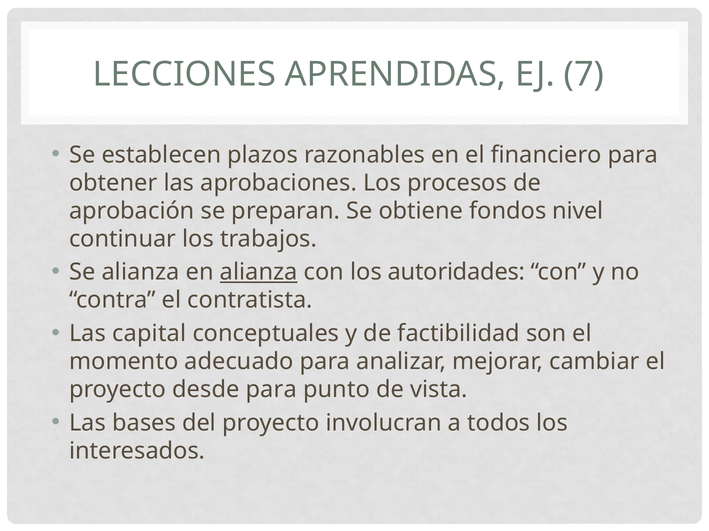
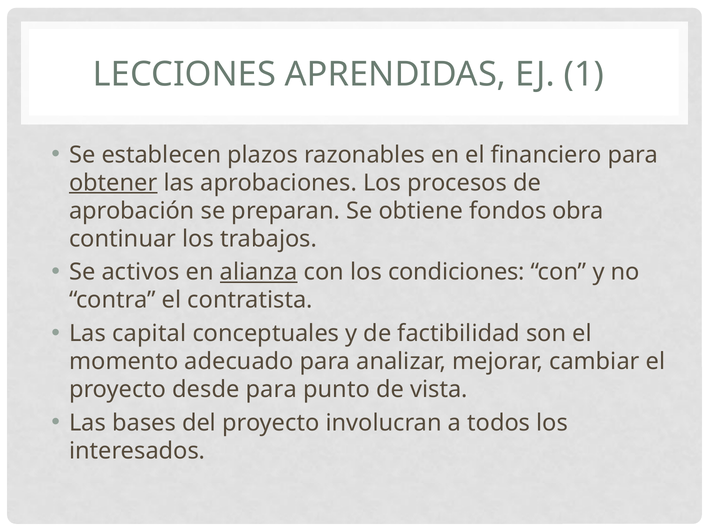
7: 7 -> 1
obtener underline: none -> present
nivel: nivel -> obra
Se alianza: alianza -> activos
autoridades: autoridades -> condiciones
